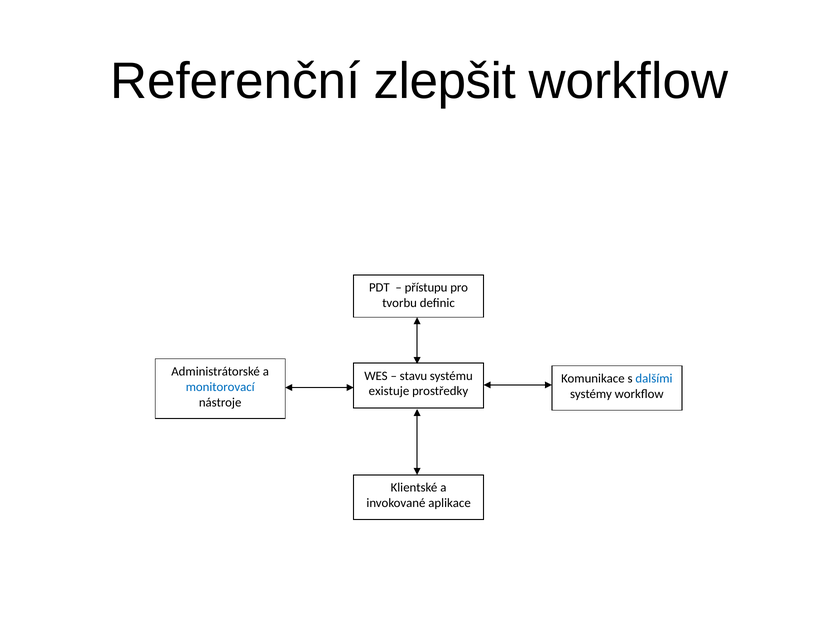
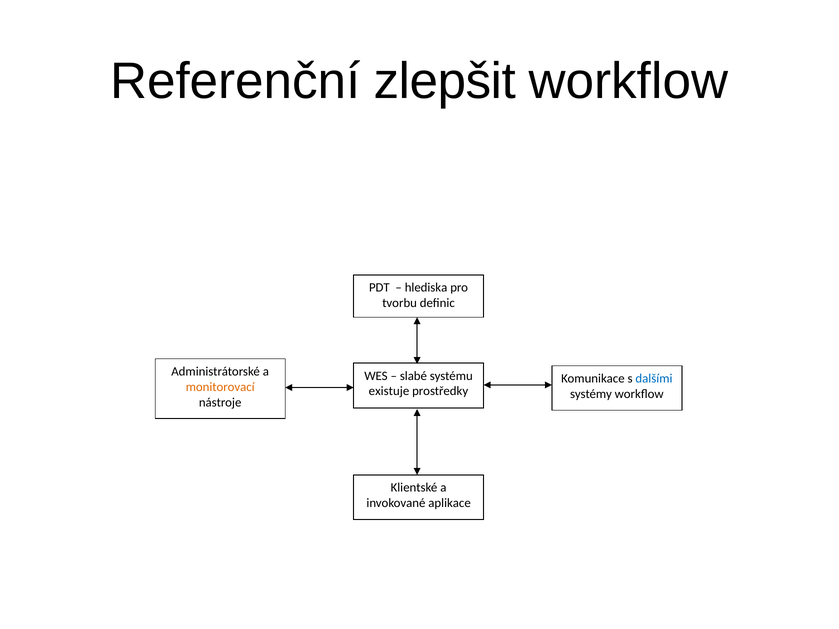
přístupu: přístupu -> hlediska
stavu: stavu -> slabé
monitorovací colour: blue -> orange
